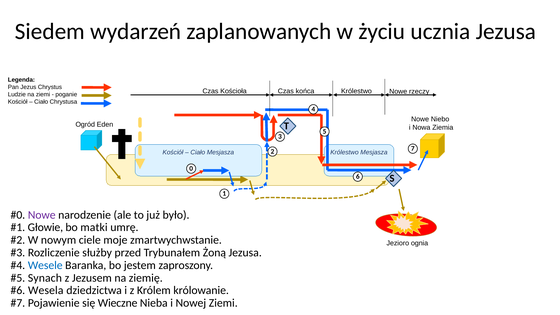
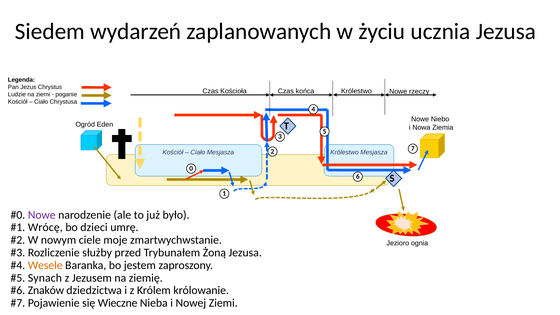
Głowie: Głowie -> Wrócę
matki: matki -> dzieci
Wesele colour: blue -> orange
Wesela: Wesela -> Znaków
